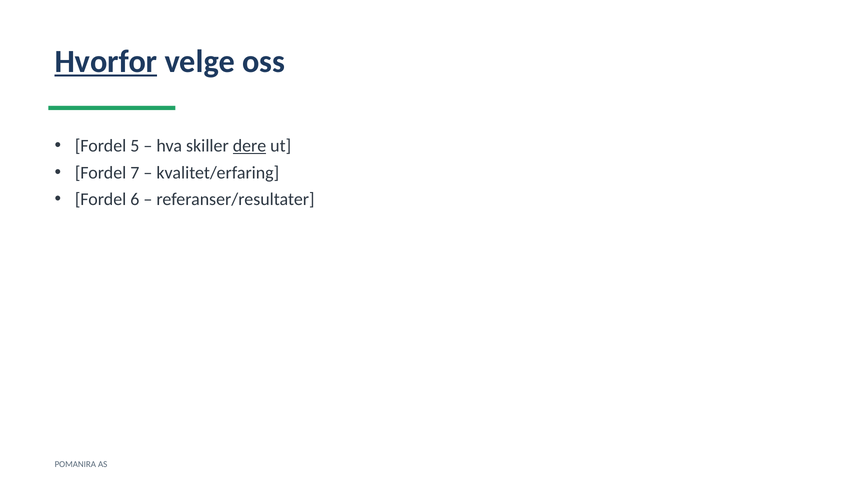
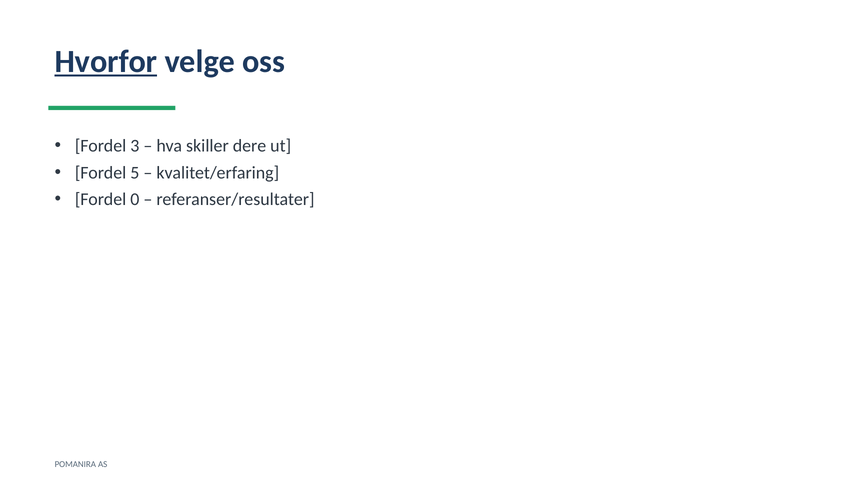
5: 5 -> 3
dere underline: present -> none
7: 7 -> 5
6: 6 -> 0
